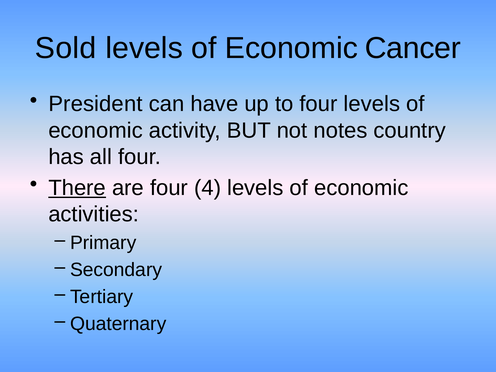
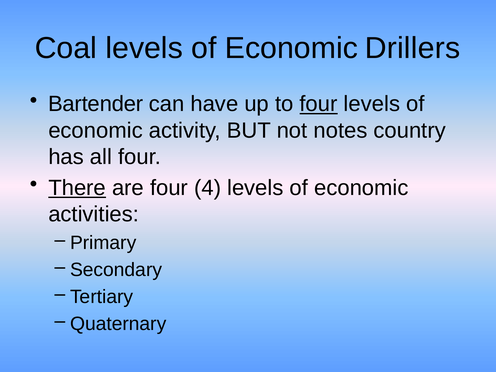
Sold: Sold -> Coal
Cancer: Cancer -> Drillers
President: President -> Bartender
four at (319, 104) underline: none -> present
